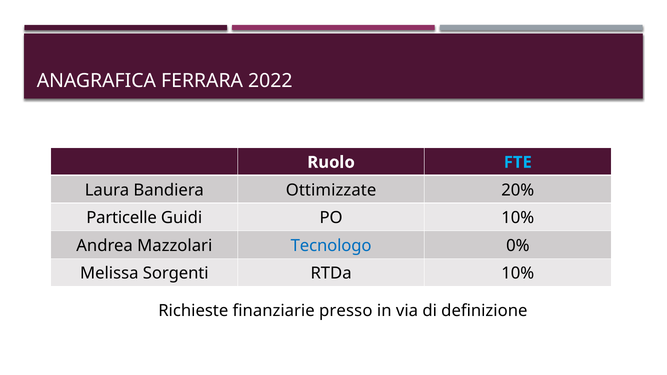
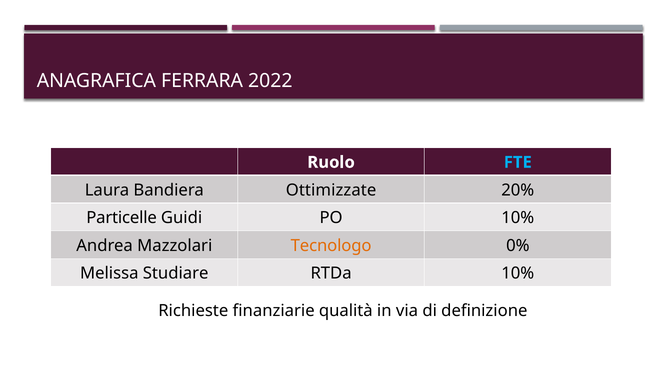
Tecnologo colour: blue -> orange
Sorgenti: Sorgenti -> Studiare
presso: presso -> qualità
